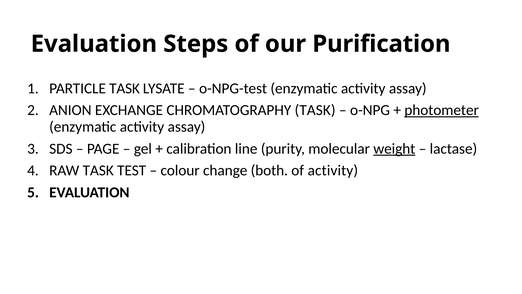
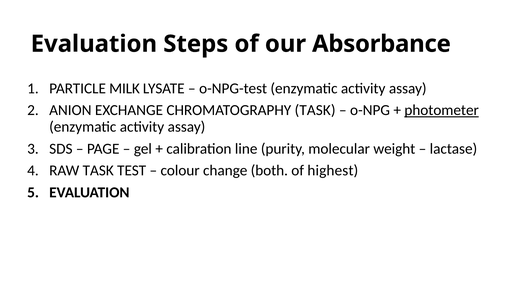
Purification: Purification -> Absorbance
PARTICLE TASK: TASK -> MILK
weight underline: present -> none
of activity: activity -> highest
